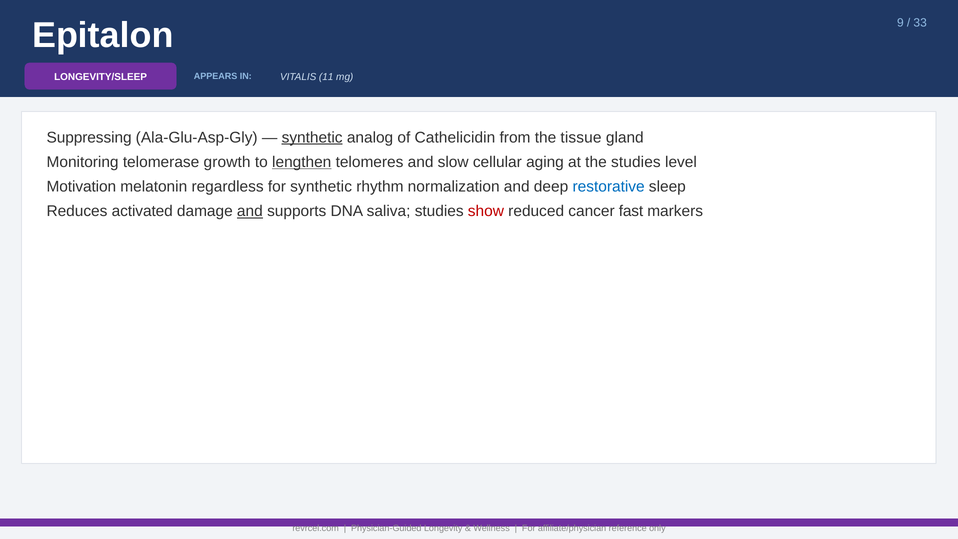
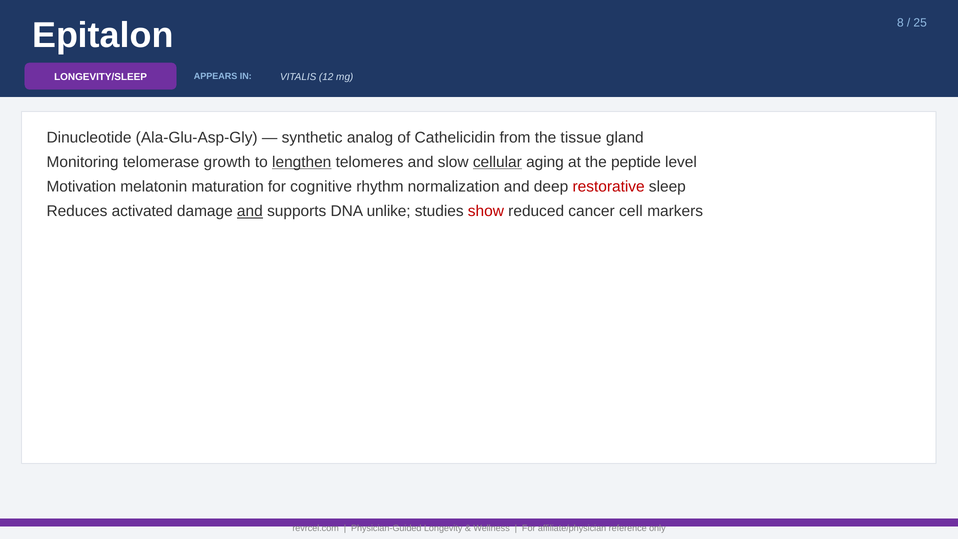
9: 9 -> 8
33: 33 -> 25
11: 11 -> 12
Suppressing: Suppressing -> Dinucleotide
synthetic at (312, 137) underline: present -> none
cellular underline: none -> present
the studies: studies -> peptide
regardless: regardless -> maturation
for synthetic: synthetic -> cognitive
restorative colour: blue -> red
saliva: saliva -> unlike
fast: fast -> cell
